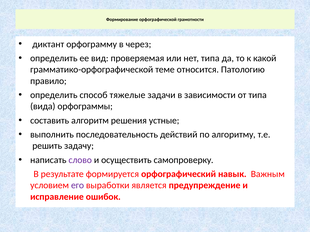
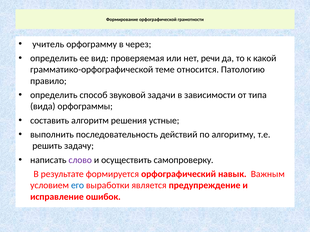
диктант: диктант -> учитель
нет типа: типа -> речи
тяжелые: тяжелые -> звуковой
его colour: purple -> blue
